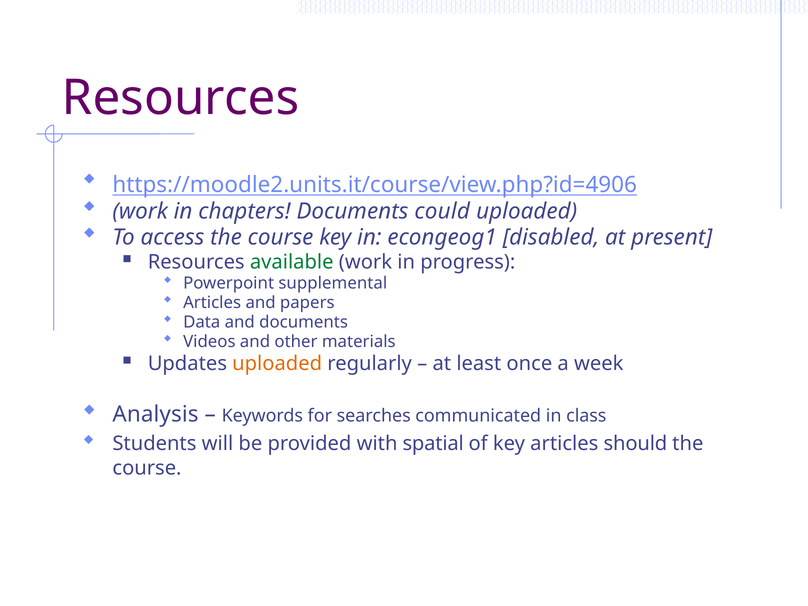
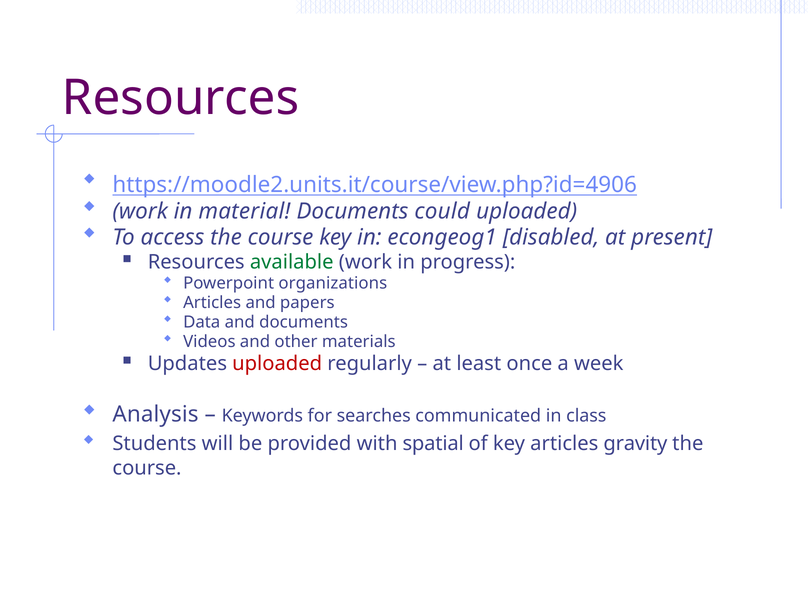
chapters: chapters -> material
supplemental: supplemental -> organizations
uploaded at (277, 364) colour: orange -> red
should: should -> gravity
